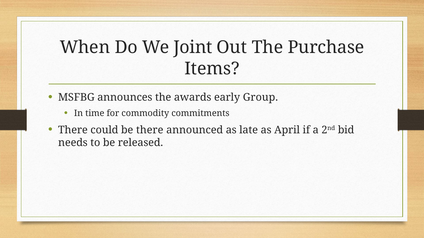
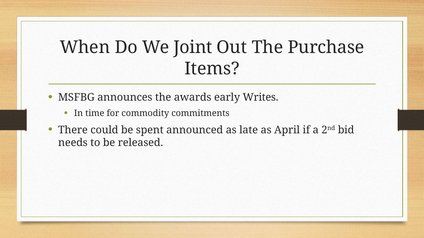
Group: Group -> Writes
be there: there -> spent
